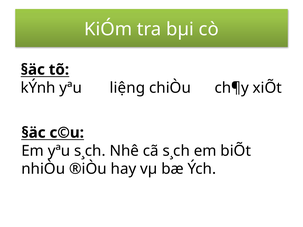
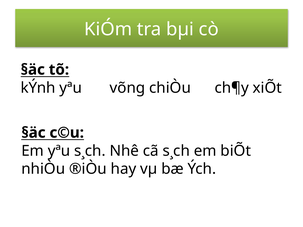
liệng: liệng -> võng
